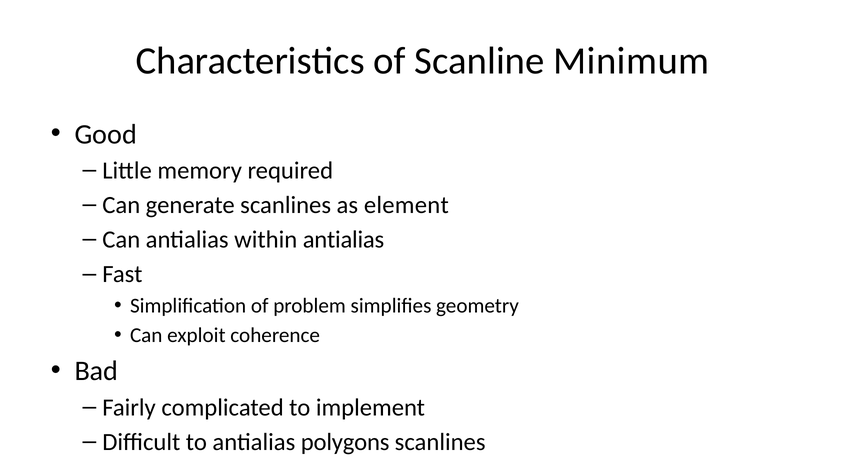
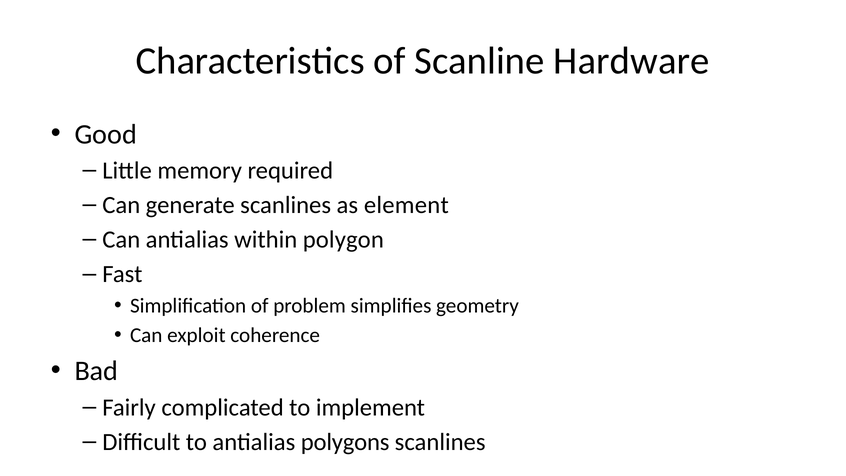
Minimum: Minimum -> Hardware
within antialias: antialias -> polygon
